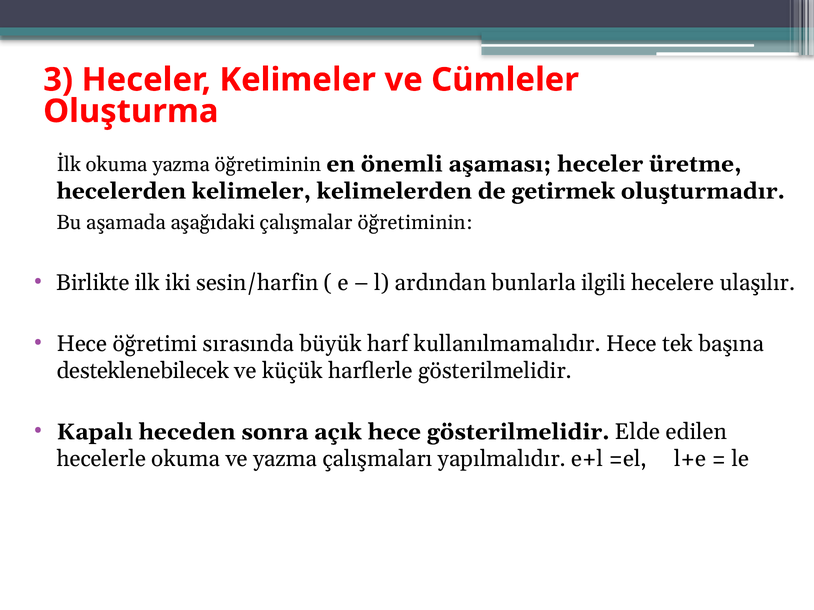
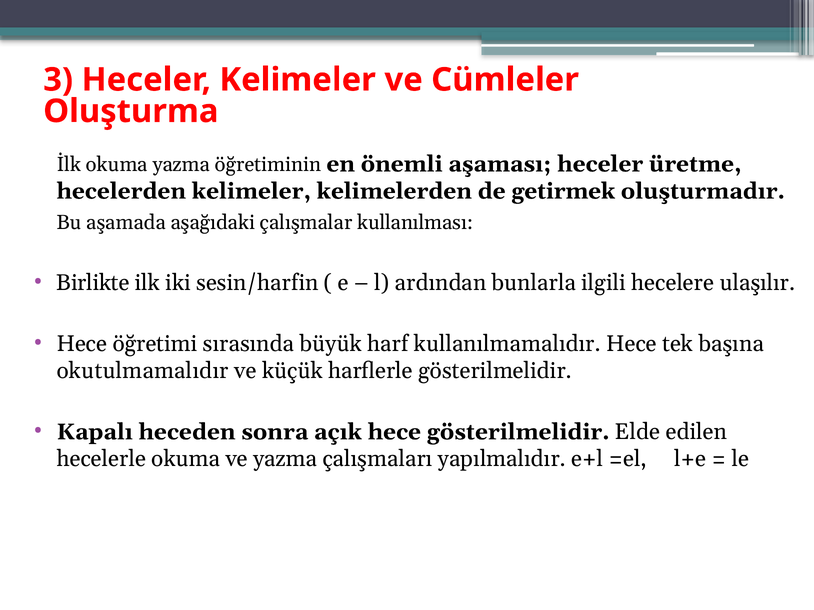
çalışmalar öğretiminin: öğretiminin -> kullanılması
desteklenebilecek: desteklenebilecek -> okutulmamalıdır
